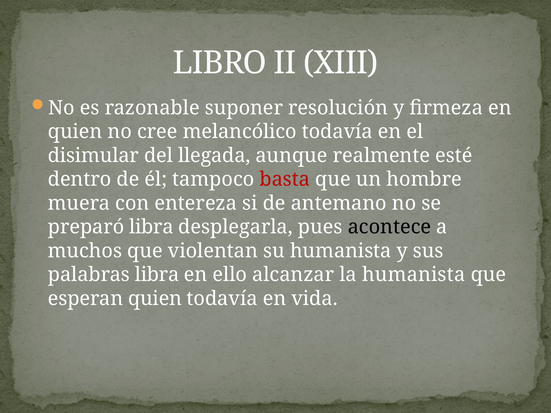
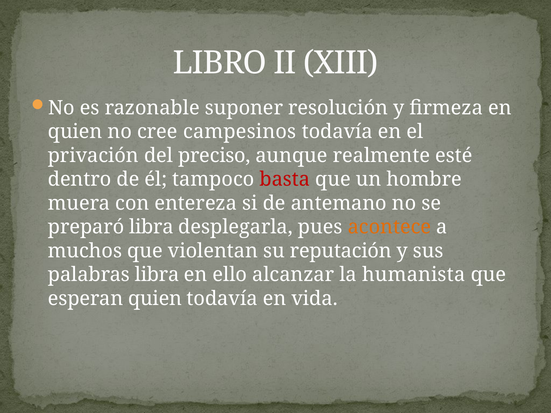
melancólico: melancólico -> campesinos
disimular: disimular -> privación
llegada: llegada -> preciso
acontece colour: black -> orange
su humanista: humanista -> reputación
